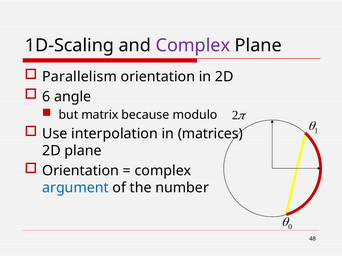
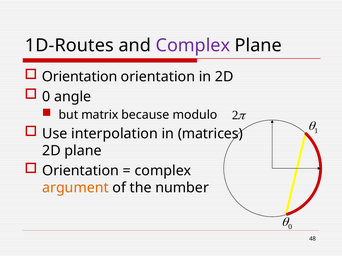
1D-Scaling: 1D-Scaling -> 1D-Routes
Parallelism at (80, 77): Parallelism -> Orientation
6 at (46, 97): 6 -> 0
argument colour: blue -> orange
